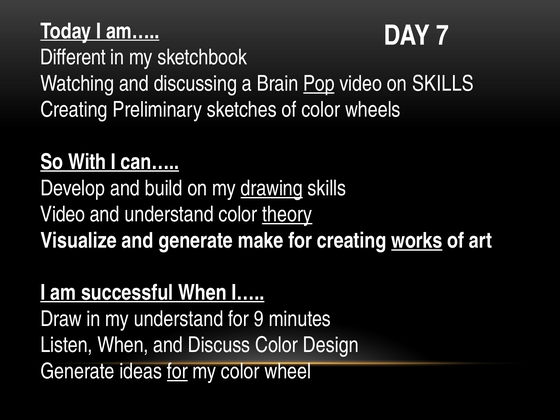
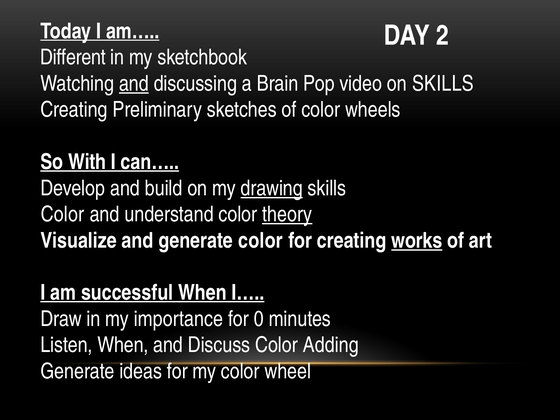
7: 7 -> 2
and at (134, 84) underline: none -> present
Pop underline: present -> none
Video at (63, 214): Video -> Color
generate make: make -> color
my understand: understand -> importance
9: 9 -> 0
Design: Design -> Adding
for at (177, 371) underline: present -> none
